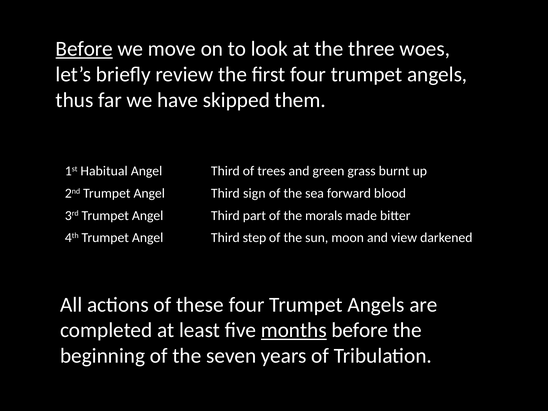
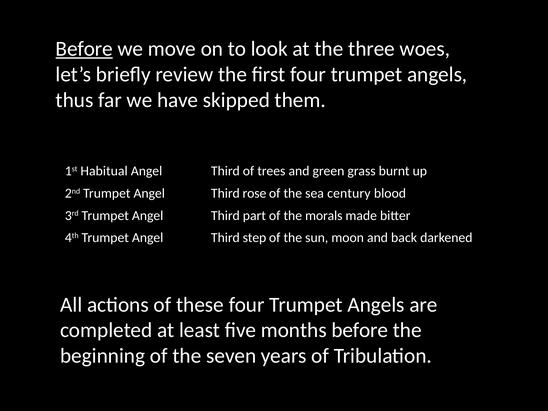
sign: sign -> rose
forward: forward -> century
view: view -> back
months underline: present -> none
